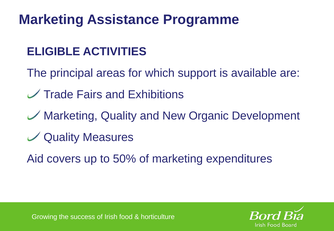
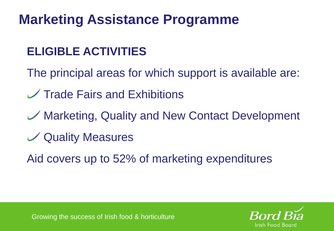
Organic: Organic -> Contact
50%: 50% -> 52%
